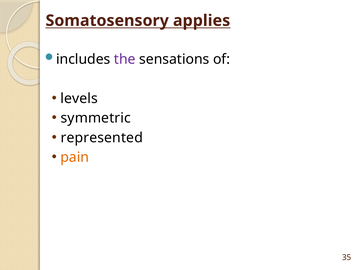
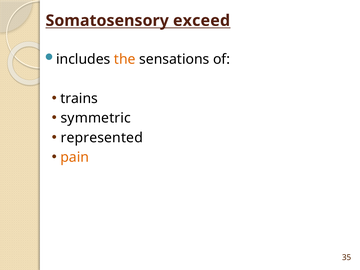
applies: applies -> exceed
the colour: purple -> orange
levels: levels -> trains
